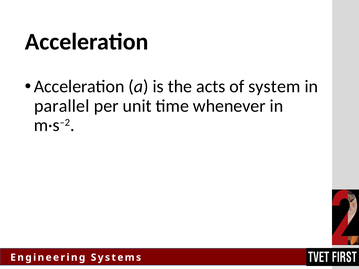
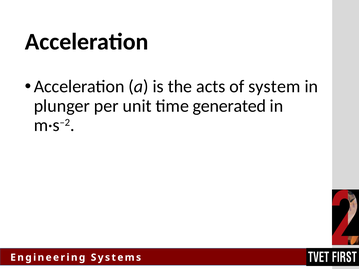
parallel: parallel -> plunger
whenever: whenever -> generated
